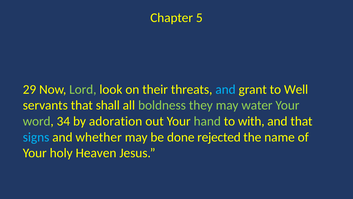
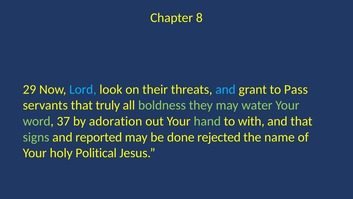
5: 5 -> 8
Lord colour: light green -> light blue
Well: Well -> Pass
shall: shall -> truly
34: 34 -> 37
signs colour: light blue -> light green
whether: whether -> reported
Heaven: Heaven -> Political
